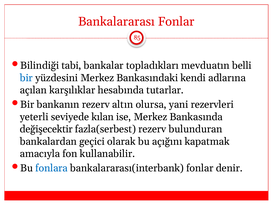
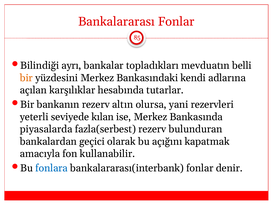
tabi: tabi -> ayrı
bir at (26, 78) colour: blue -> orange
değişecektir: değişecektir -> piyasalarda
